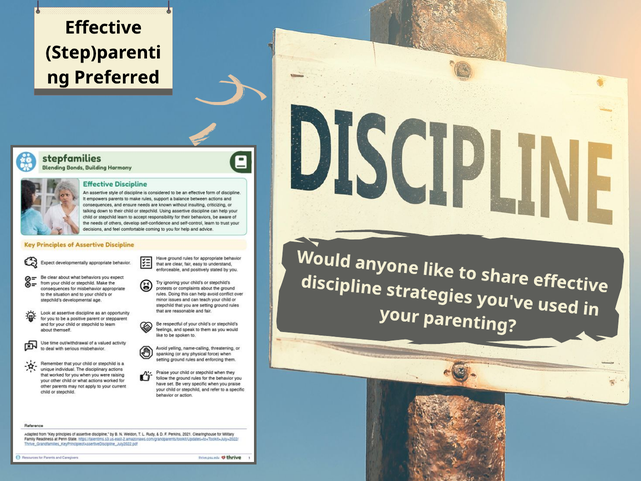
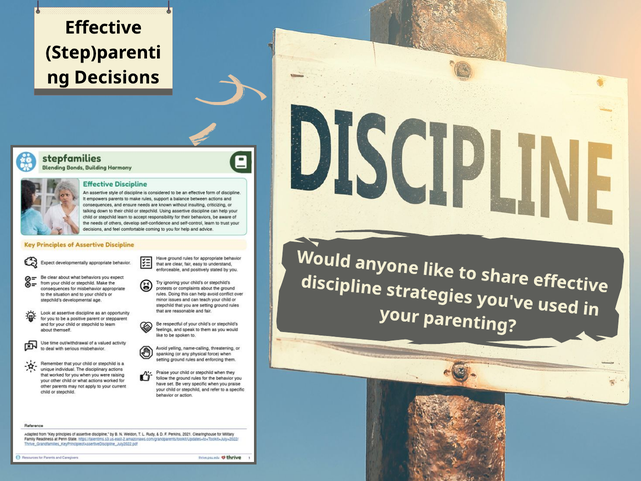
Preferred: Preferred -> Decisions
